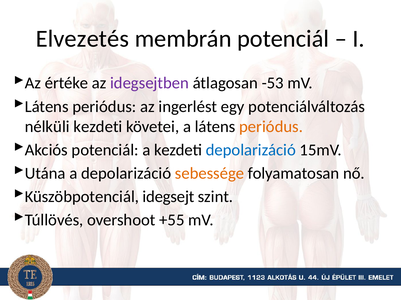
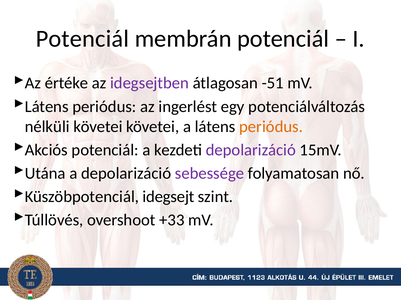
Elvezetés at (82, 39): Elvezetés -> Potenciál
-53: -53 -> -51
nélküli kezdeti: kezdeti -> követei
depolarizáció at (251, 150) colour: blue -> purple
sebessége colour: orange -> purple
+55: +55 -> +33
